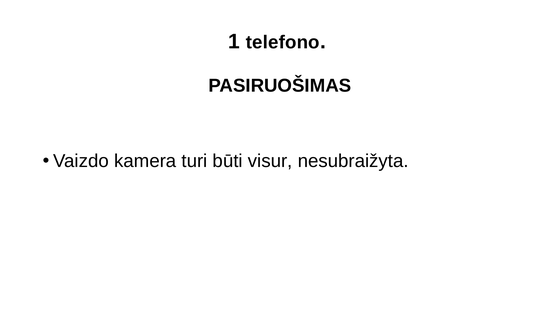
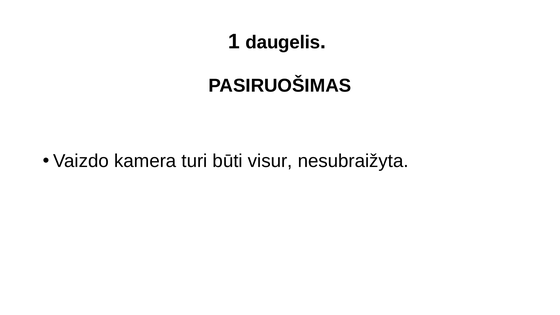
telefono: telefono -> daugelis
